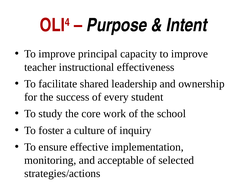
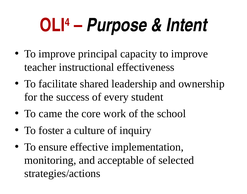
study: study -> came
